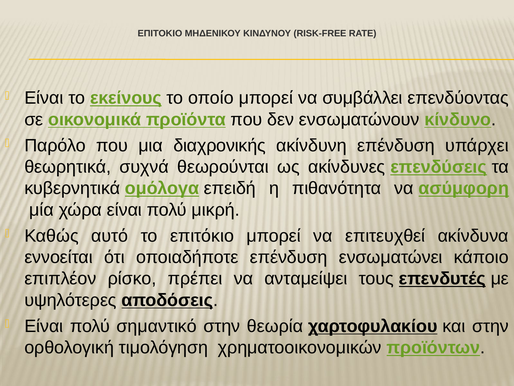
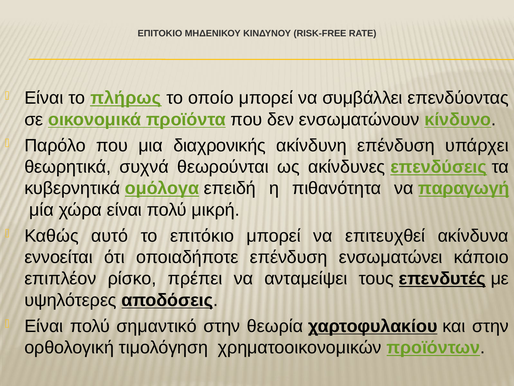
εκείνους: εκείνους -> πλήρως
ασύμφορη: ασύμφορη -> παραγωγή
